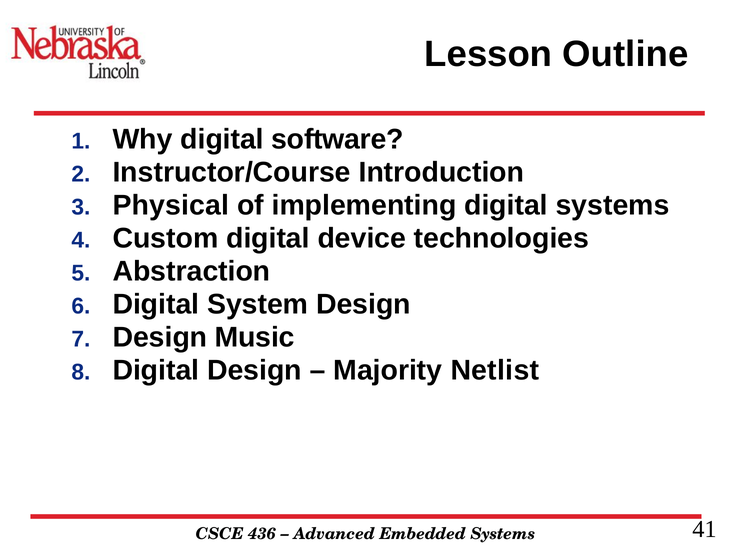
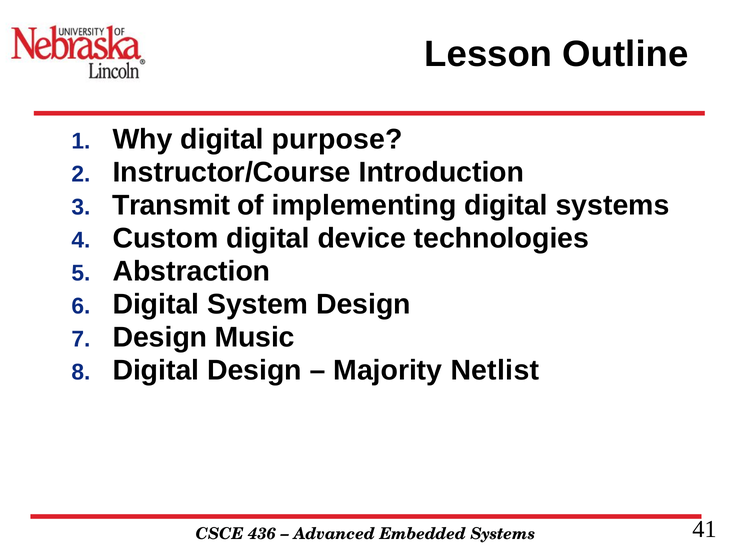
software: software -> purpose
Physical: Physical -> Transmit
